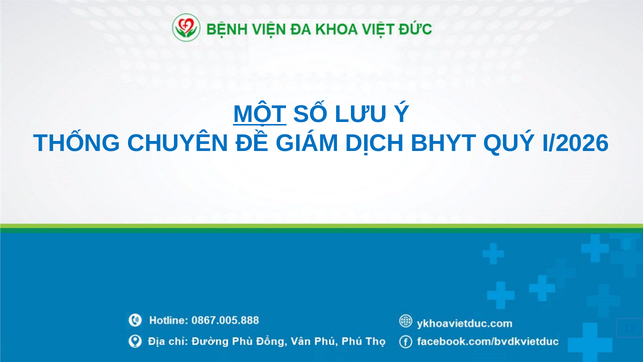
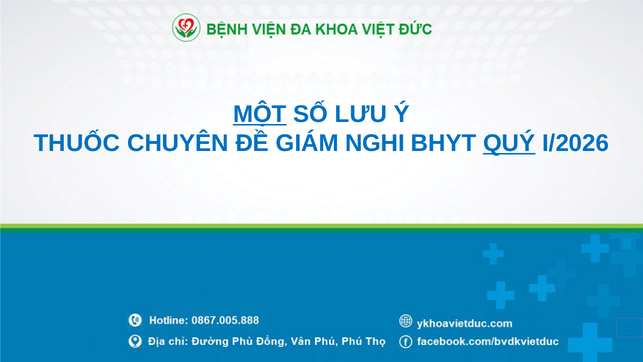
THỐNG: THỐNG -> THUỐC
DỊCH: DỊCH -> NGHI
QUÝ underline: none -> present
